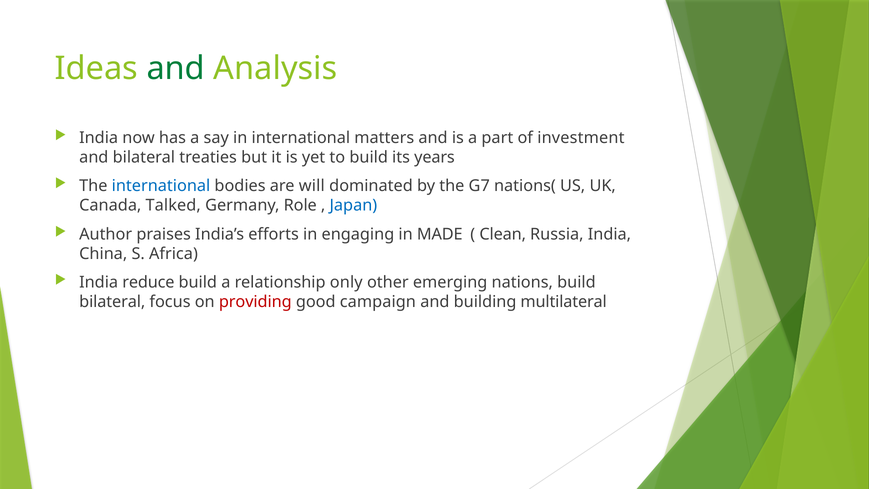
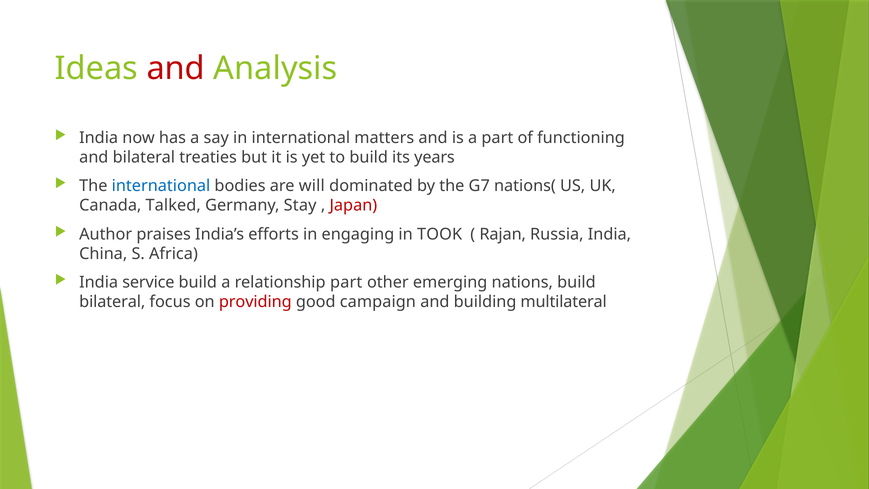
and at (176, 69) colour: green -> red
investment: investment -> functioning
Role: Role -> Stay
Japan colour: blue -> red
MADE: MADE -> TOOK
Clean: Clean -> Rajan
reduce: reduce -> service
relationship only: only -> part
